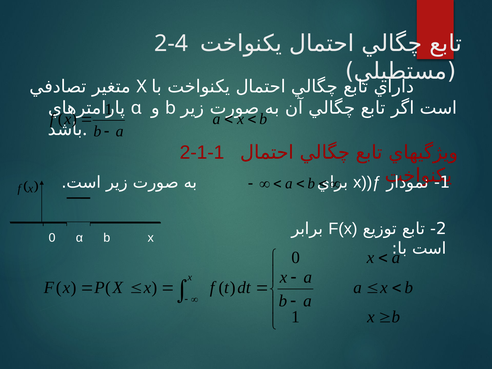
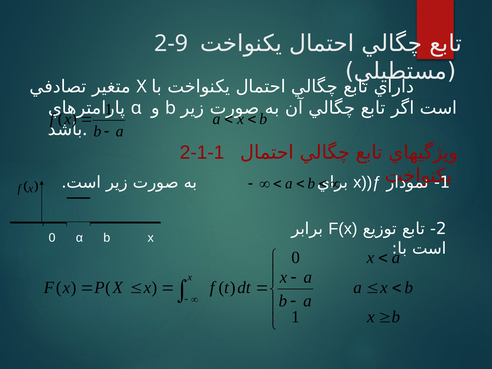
2-4: 2-4 -> 2-9
